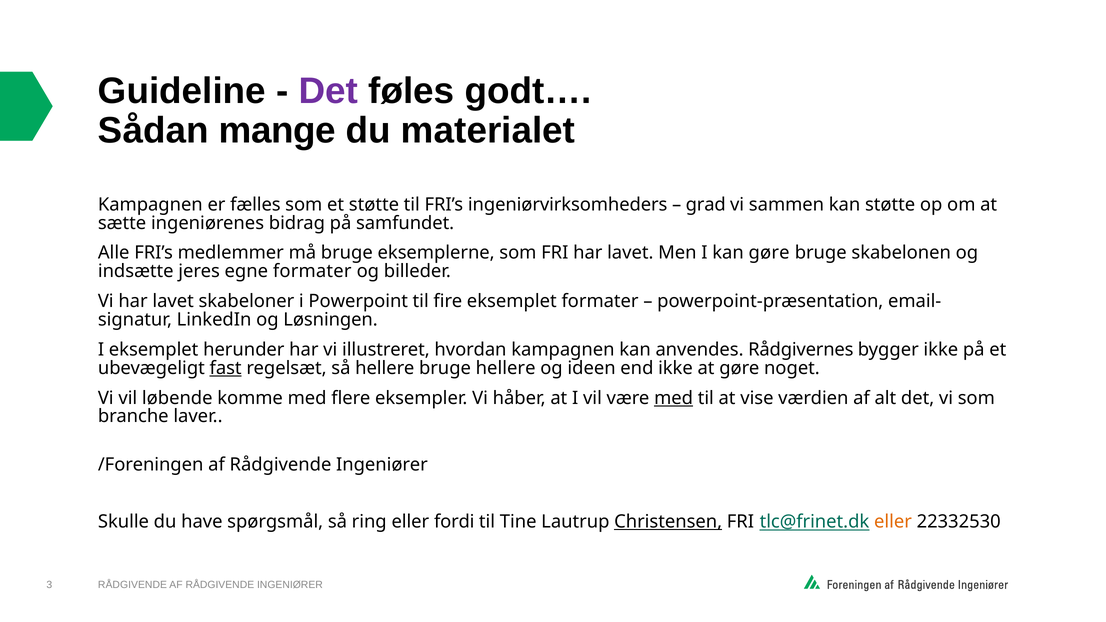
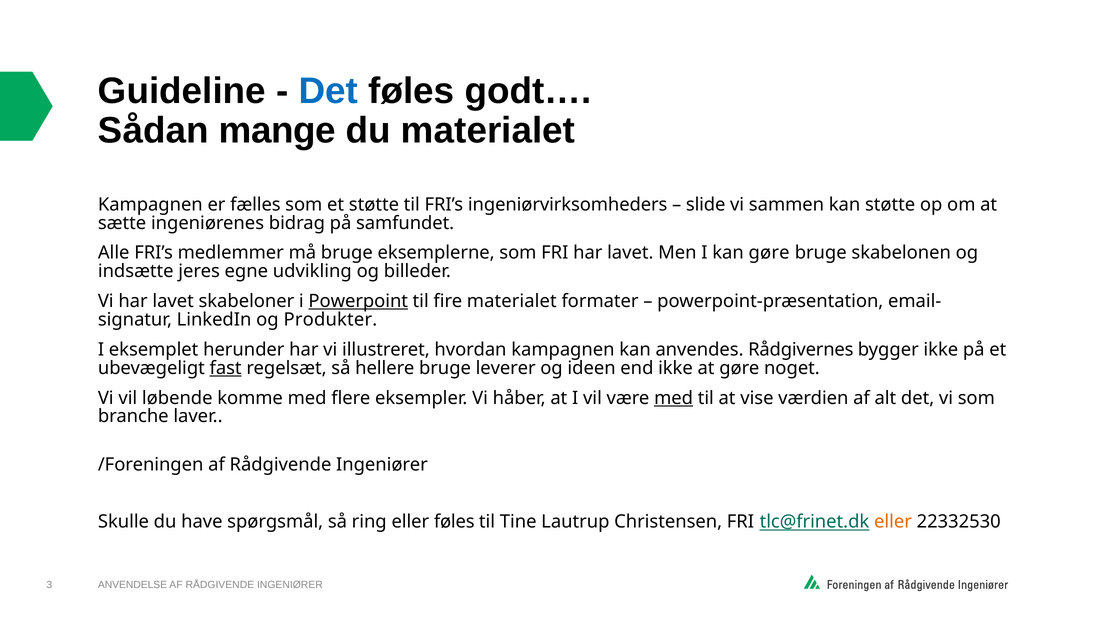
Det at (328, 91) colour: purple -> blue
grad: grad -> slide
egne formater: formater -> udvikling
Powerpoint underline: none -> present
fire eksemplet: eksemplet -> materialet
Løsningen: Løsningen -> Produkter
bruge hellere: hellere -> leverer
eller fordi: fordi -> føles
Christensen underline: present -> none
RÅDGIVENDE at (132, 585): RÅDGIVENDE -> ANVENDELSE
